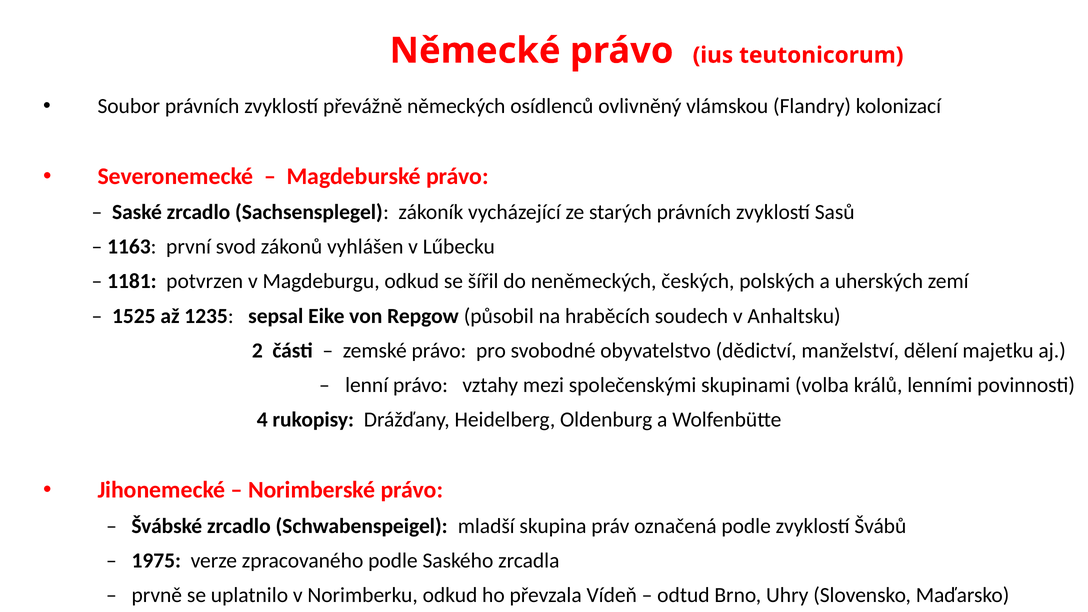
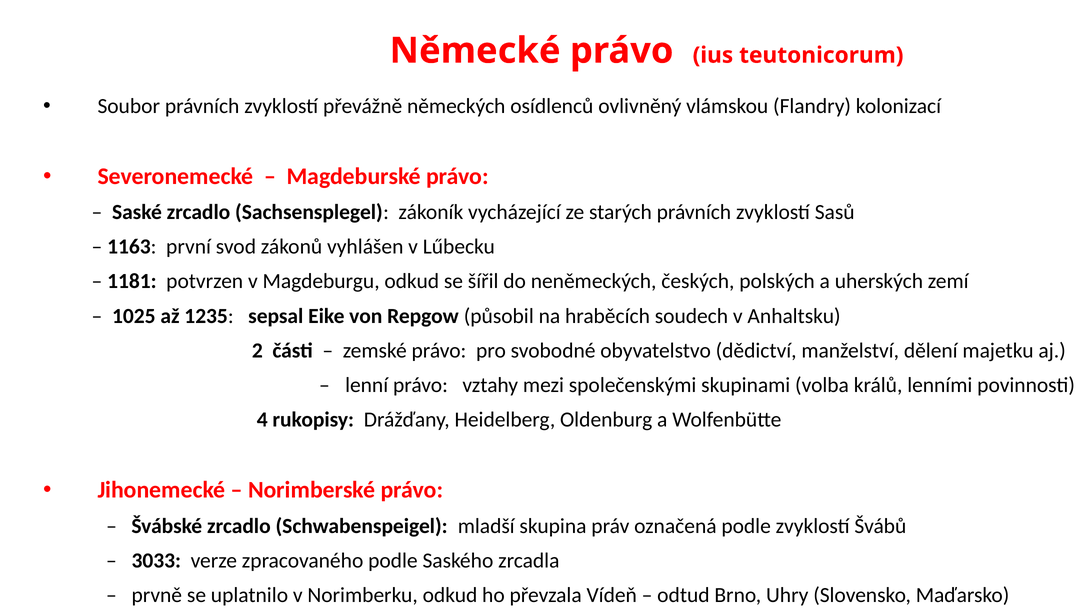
1525: 1525 -> 1025
1975: 1975 -> 3033
